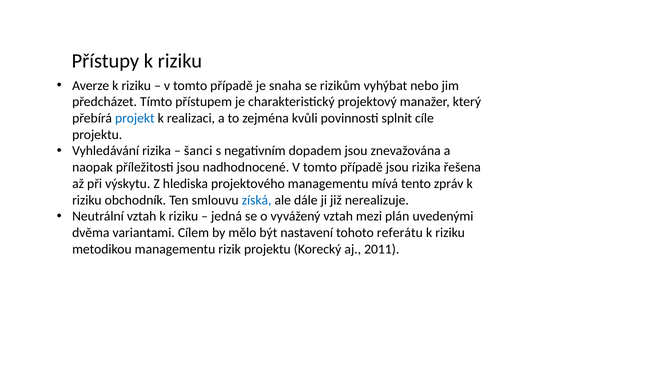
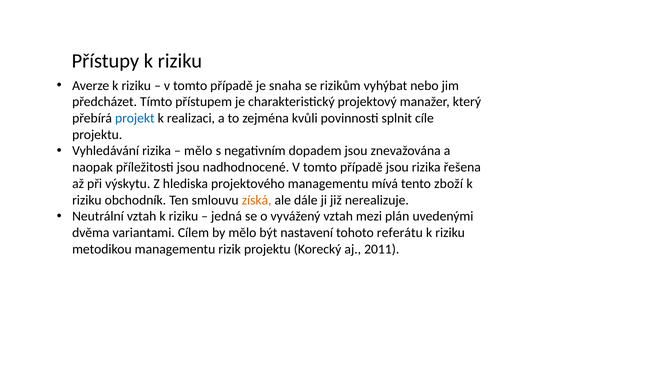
šanci at (198, 151): šanci -> mělo
zpráv: zpráv -> zboží
získá colour: blue -> orange
